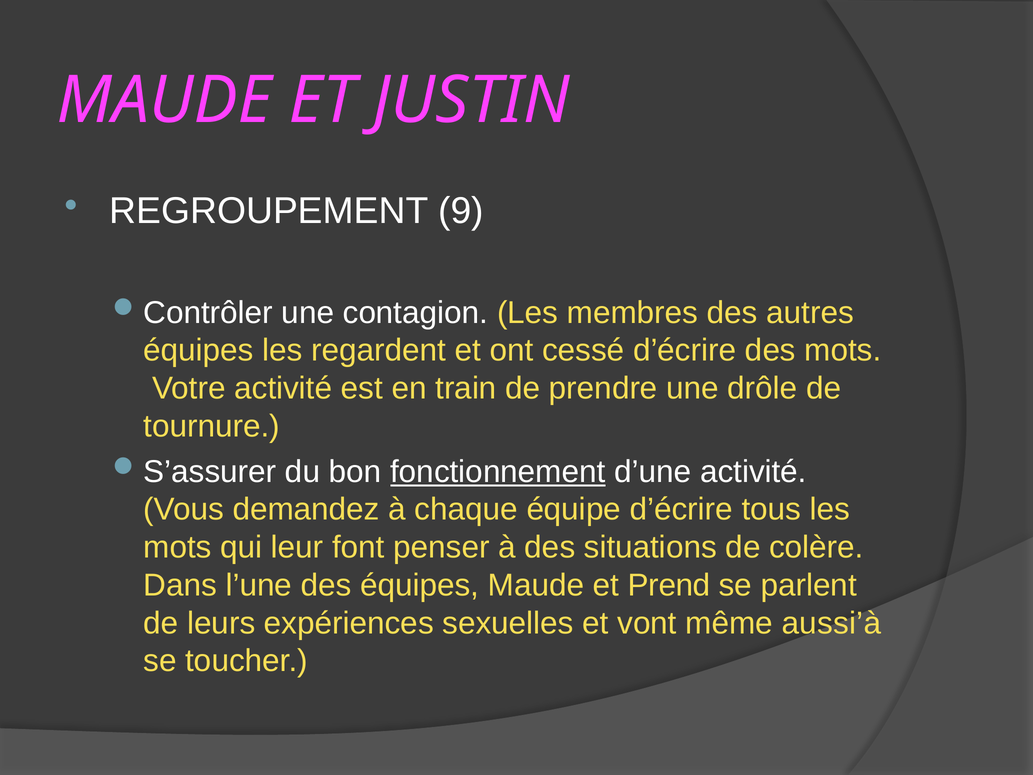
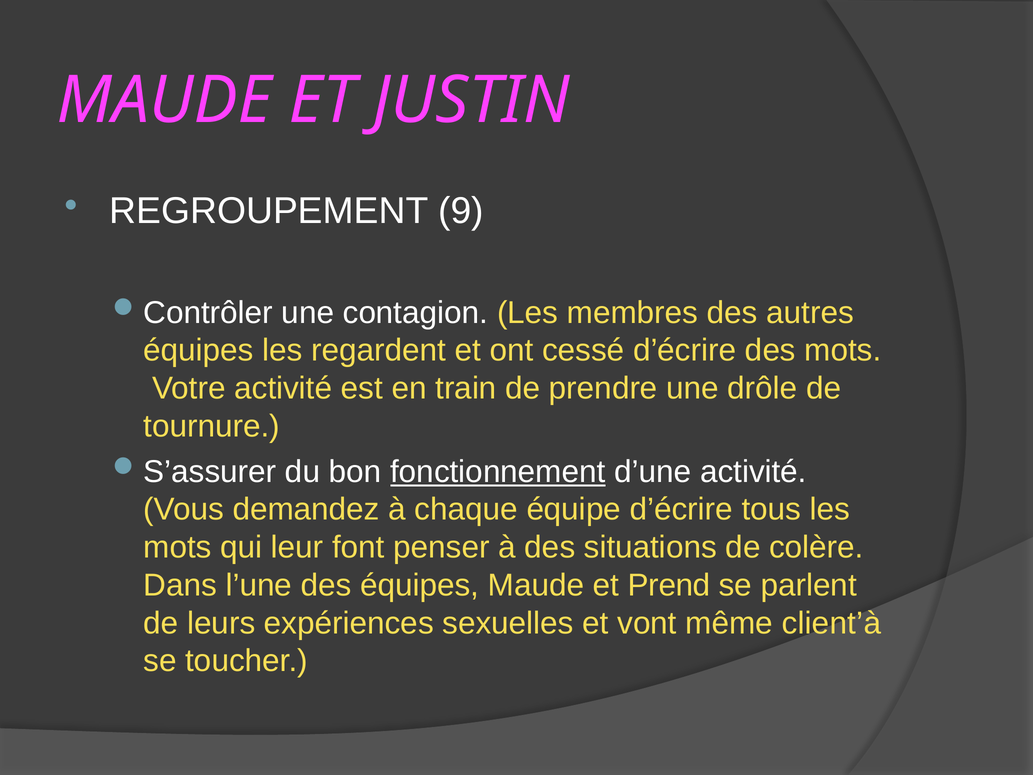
aussi’à: aussi’à -> client’à
